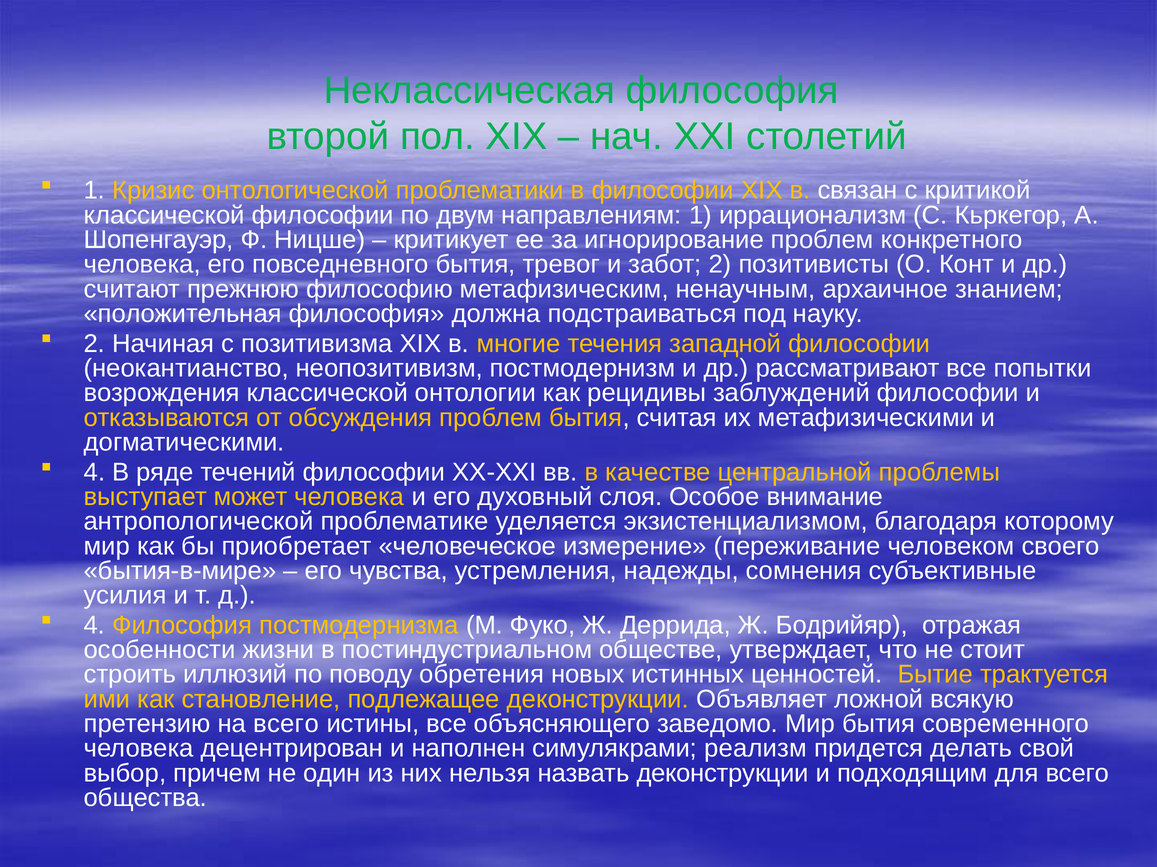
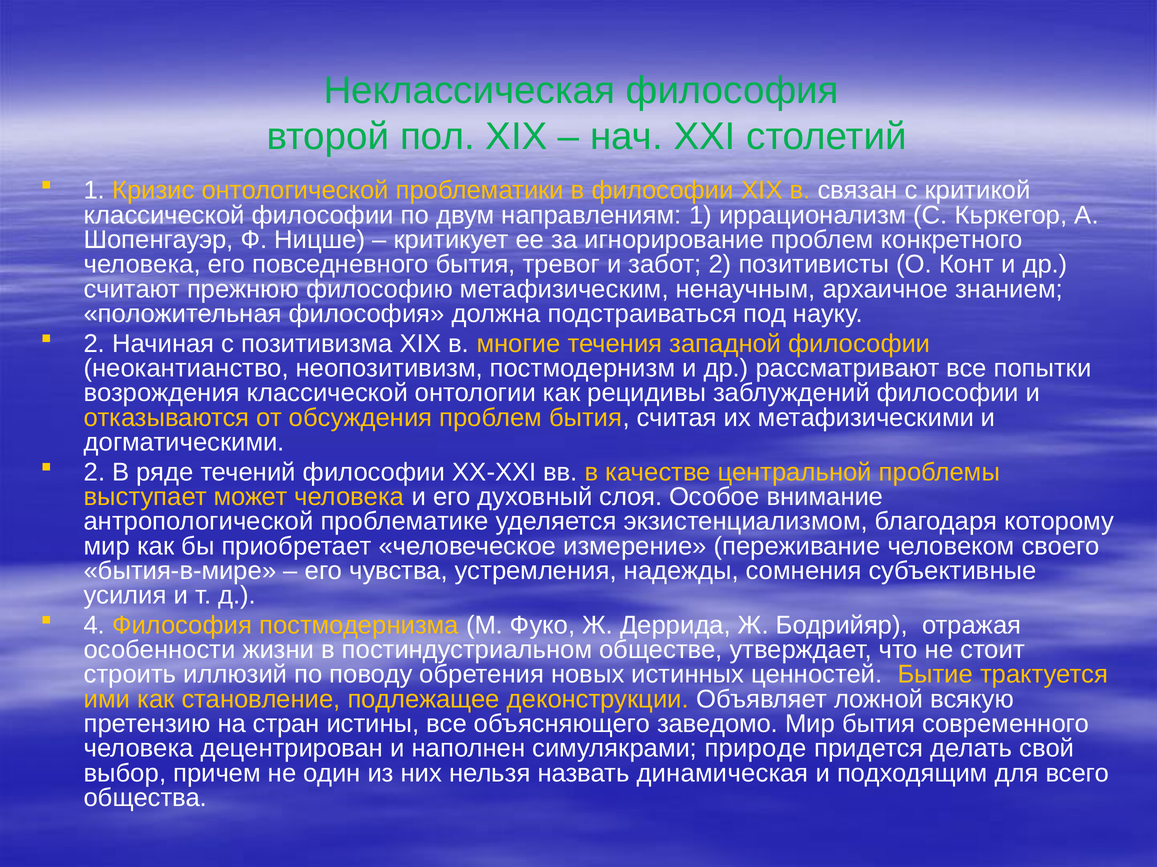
4 at (95, 472): 4 -> 2
на всего: всего -> стран
реализм: реализм -> природе
назвать деконструкции: деконструкции -> динамическая
